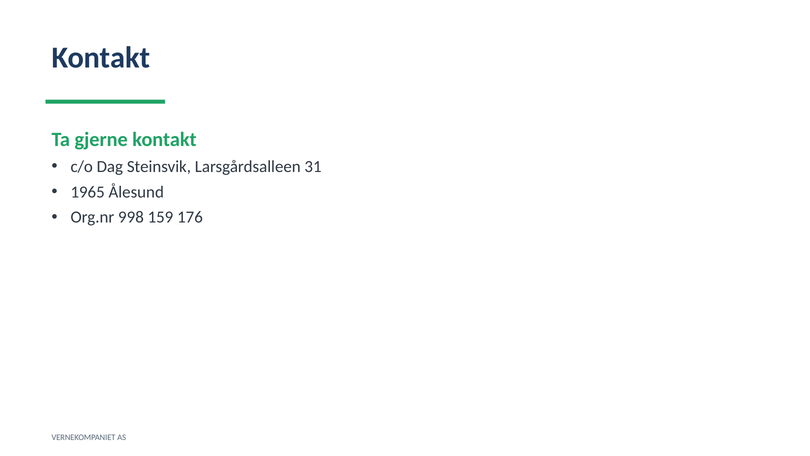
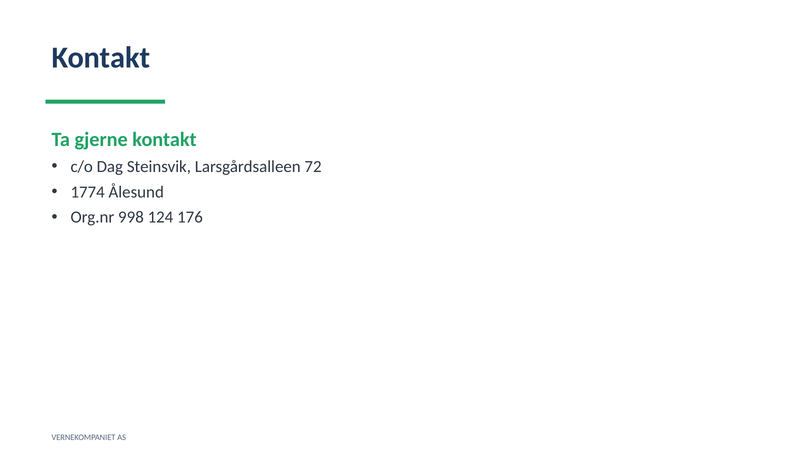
31: 31 -> 72
1965: 1965 -> 1774
159: 159 -> 124
